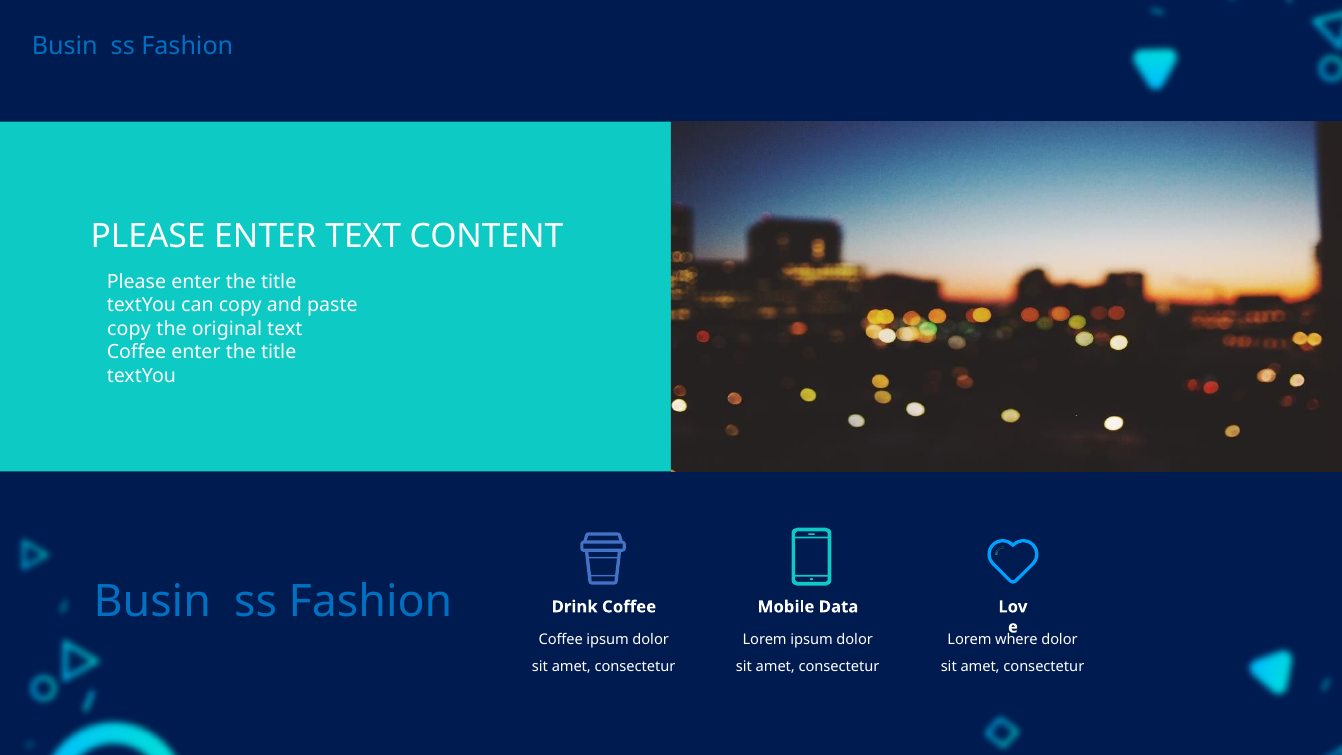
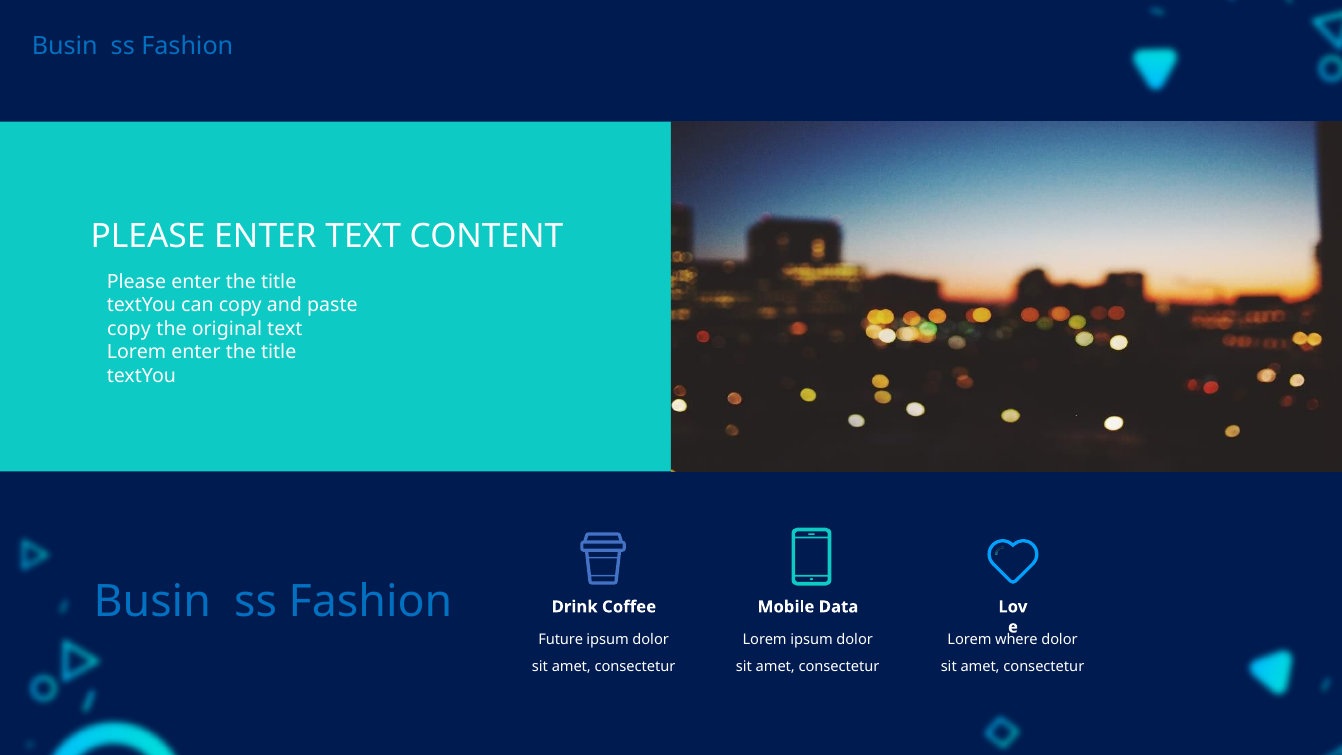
Coffee at (136, 352): Coffee -> Lorem
Coffee at (561, 640): Coffee -> Future
